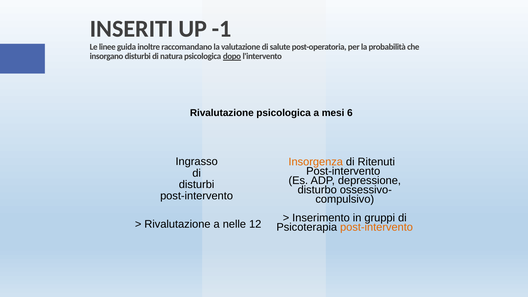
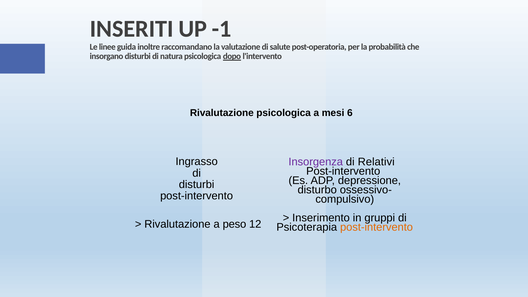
Insorgenza colour: orange -> purple
Ritenuti: Ritenuti -> Relativi
nelle: nelle -> peso
